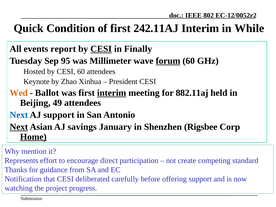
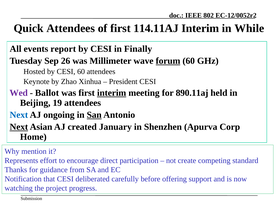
Quick Condition: Condition -> Attendees
242.11AJ: 242.11AJ -> 114.11AJ
CESI at (101, 49) underline: present -> none
95: 95 -> 26
Wed colour: orange -> purple
882.11aj: 882.11aj -> 890.11aj
49: 49 -> 19
AJ support: support -> ongoing
San underline: none -> present
savings: savings -> created
Rigsbee: Rigsbee -> Apurva
Home underline: present -> none
